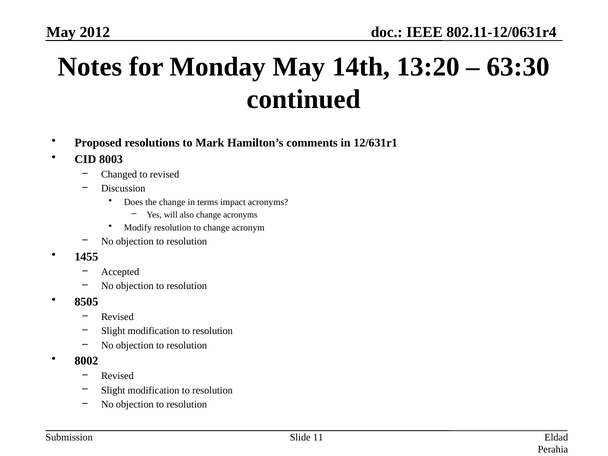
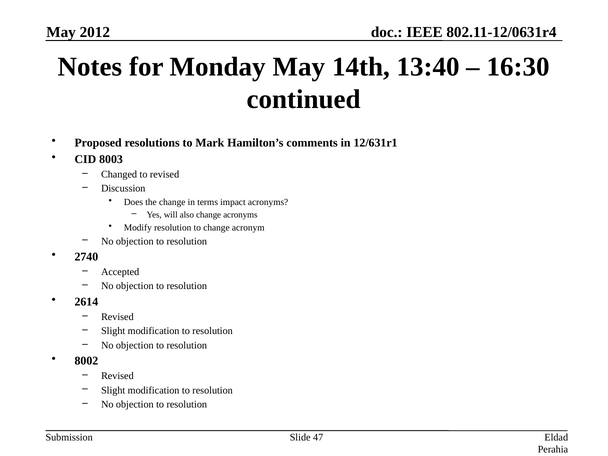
13:20: 13:20 -> 13:40
63:30: 63:30 -> 16:30
1455: 1455 -> 2740
8505: 8505 -> 2614
11: 11 -> 47
